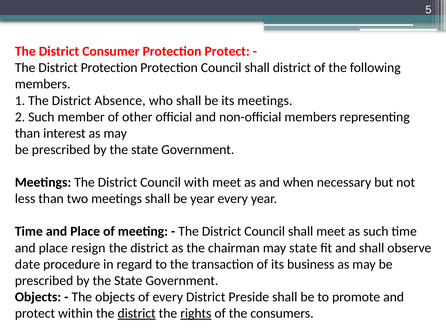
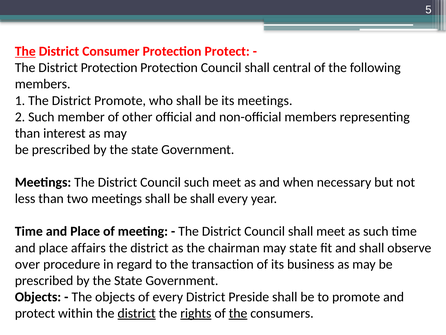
The at (25, 51) underline: none -> present
shall district: district -> central
District Absence: Absence -> Promote
Council with: with -> such
be year: year -> shall
resign: resign -> affairs
date: date -> over
the at (238, 313) underline: none -> present
